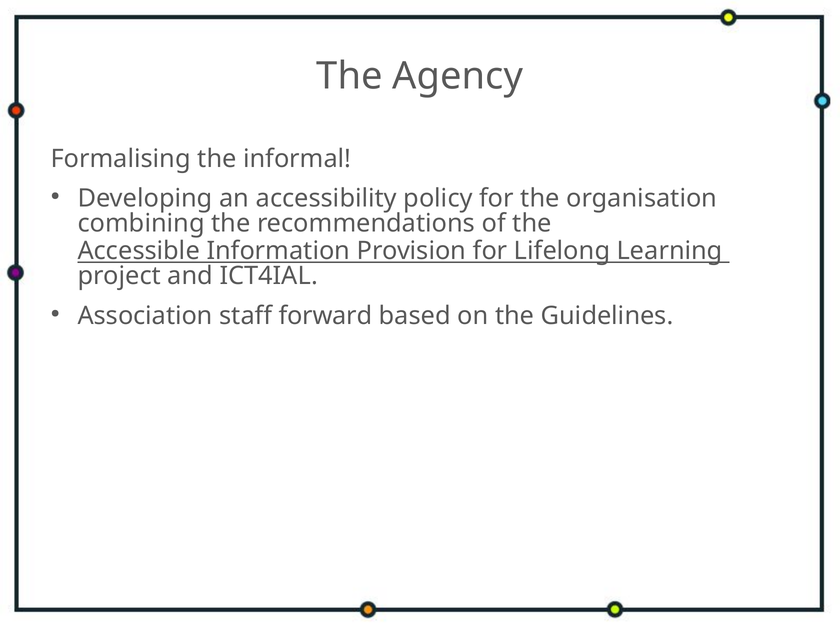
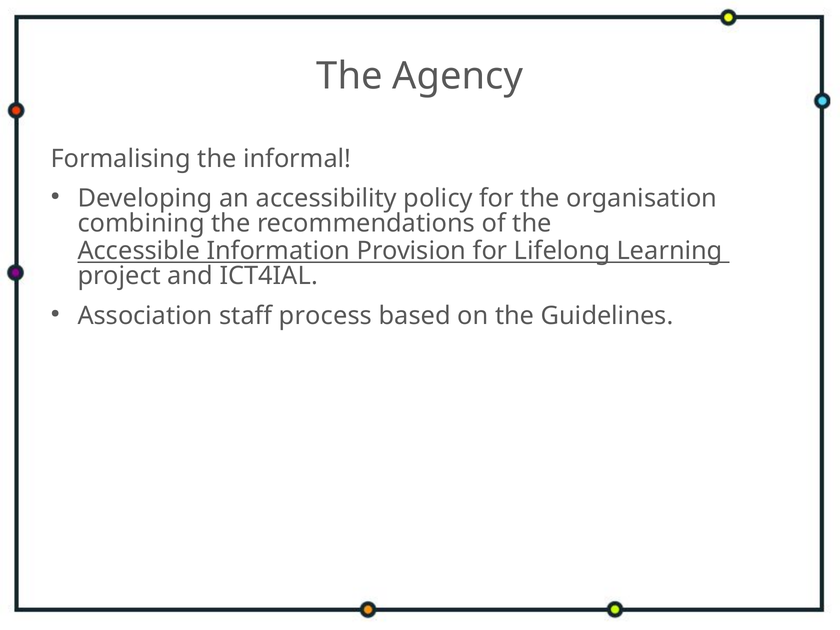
forward: forward -> process
